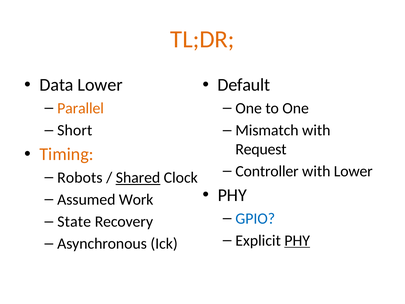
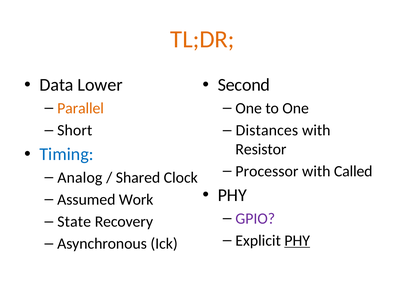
Default: Default -> Second
Mismatch: Mismatch -> Distances
Request: Request -> Resistor
Timing colour: orange -> blue
Controller: Controller -> Processor
with Lower: Lower -> Called
Robots: Robots -> Analog
Shared underline: present -> none
GPIO colour: blue -> purple
